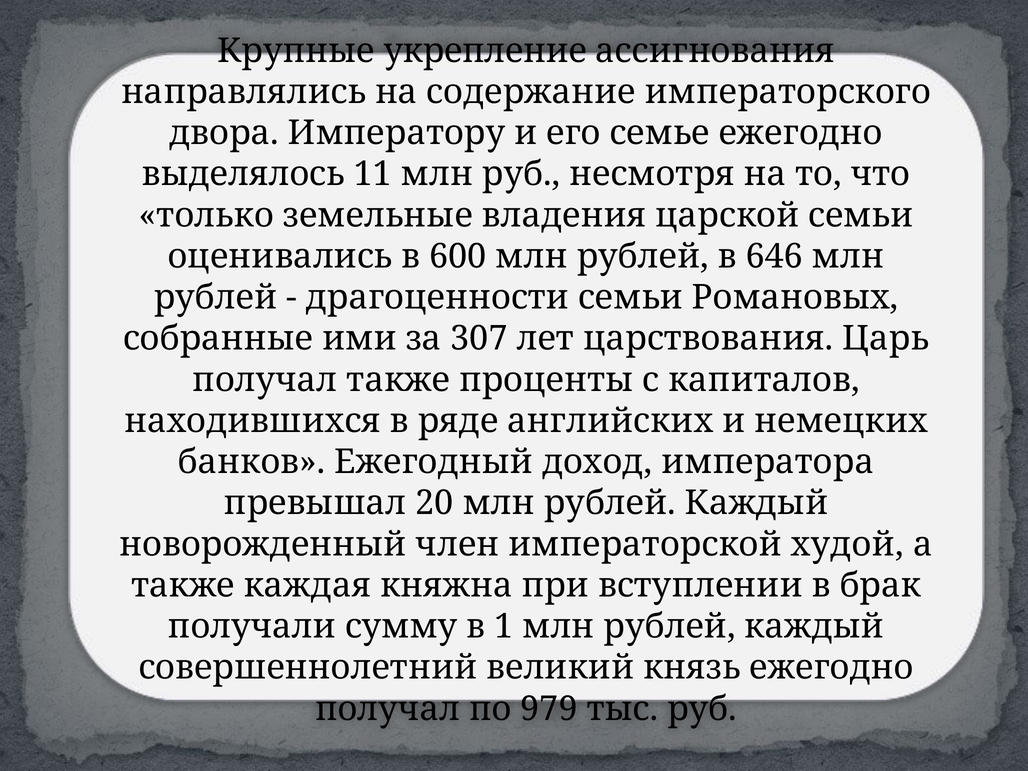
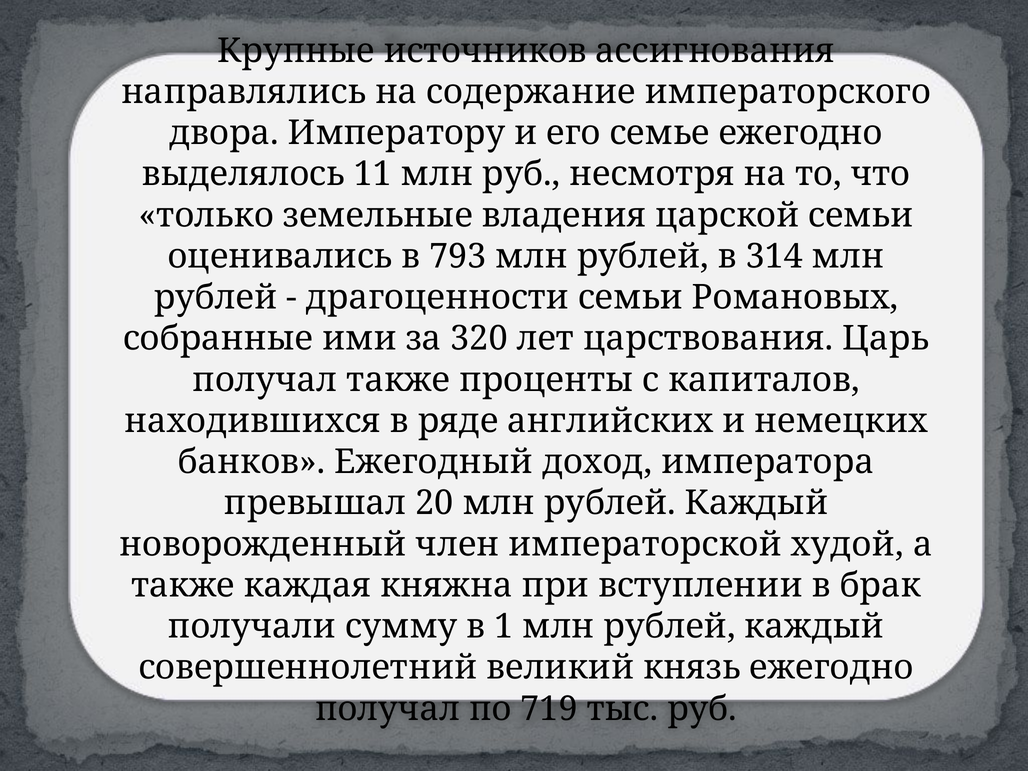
укрепление: укрепление -> источников
600: 600 -> 793
646: 646 -> 314
307: 307 -> 320
979: 979 -> 719
